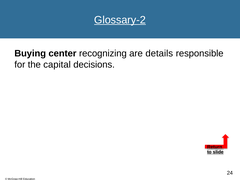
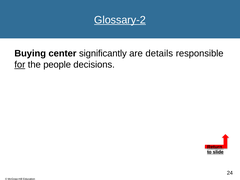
recognizing: recognizing -> significantly
for underline: none -> present
capital: capital -> people
